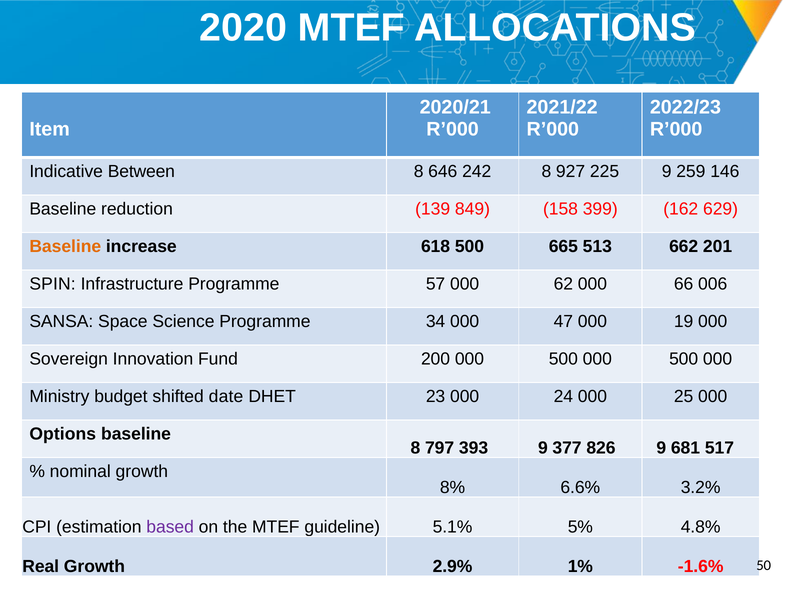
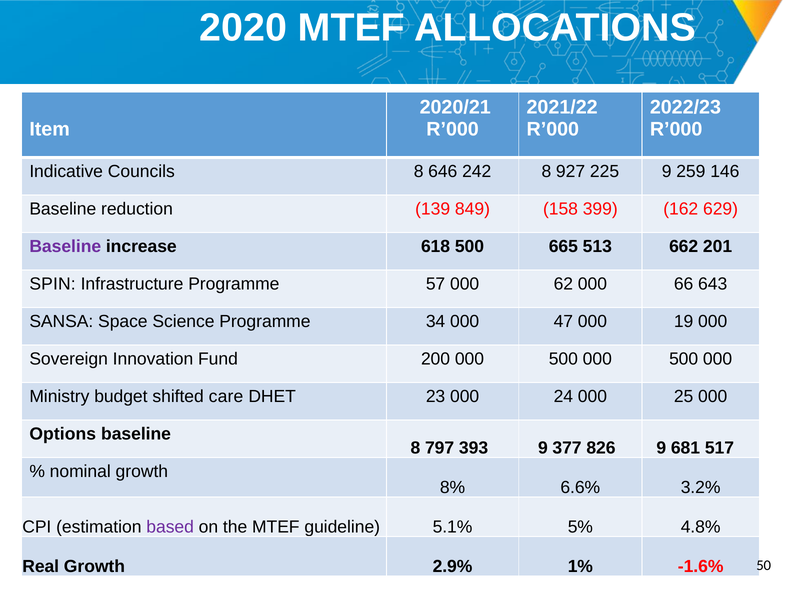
Between: Between -> Councils
Baseline at (65, 247) colour: orange -> purple
006: 006 -> 643
date: date -> care
